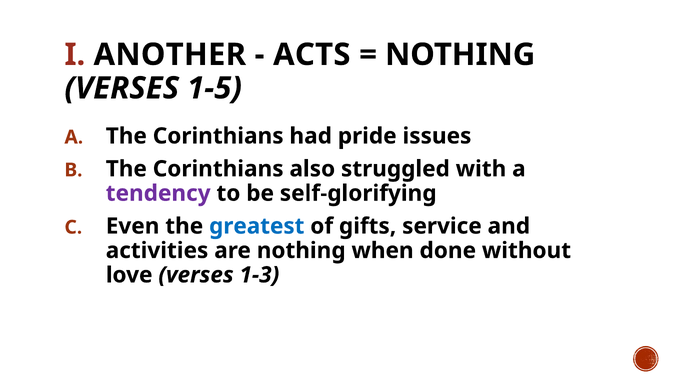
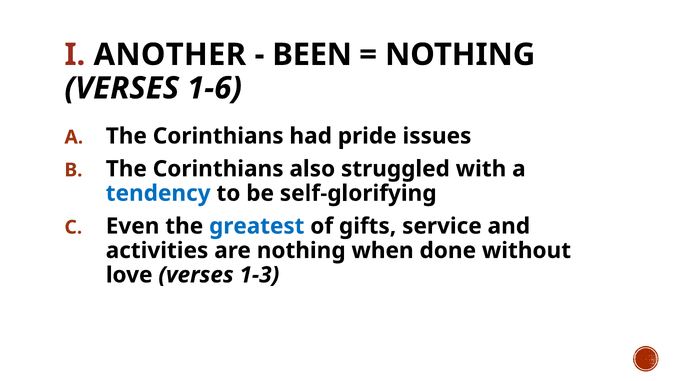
ACTS: ACTS -> BEEN
1-5: 1-5 -> 1-6
tendency colour: purple -> blue
